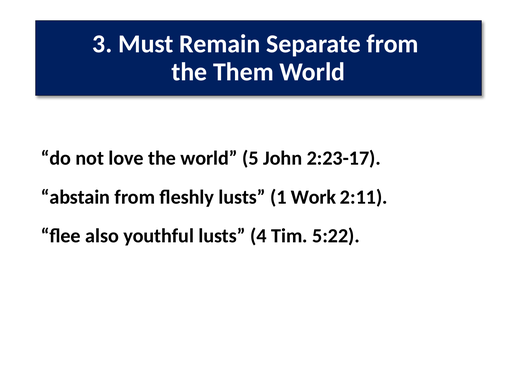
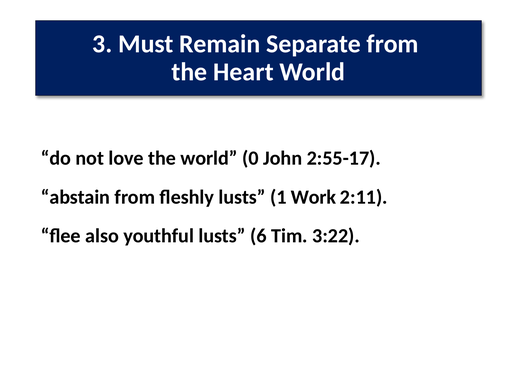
Them: Them -> Heart
5: 5 -> 0
2:23-17: 2:23-17 -> 2:55-17
4: 4 -> 6
5:22: 5:22 -> 3:22
